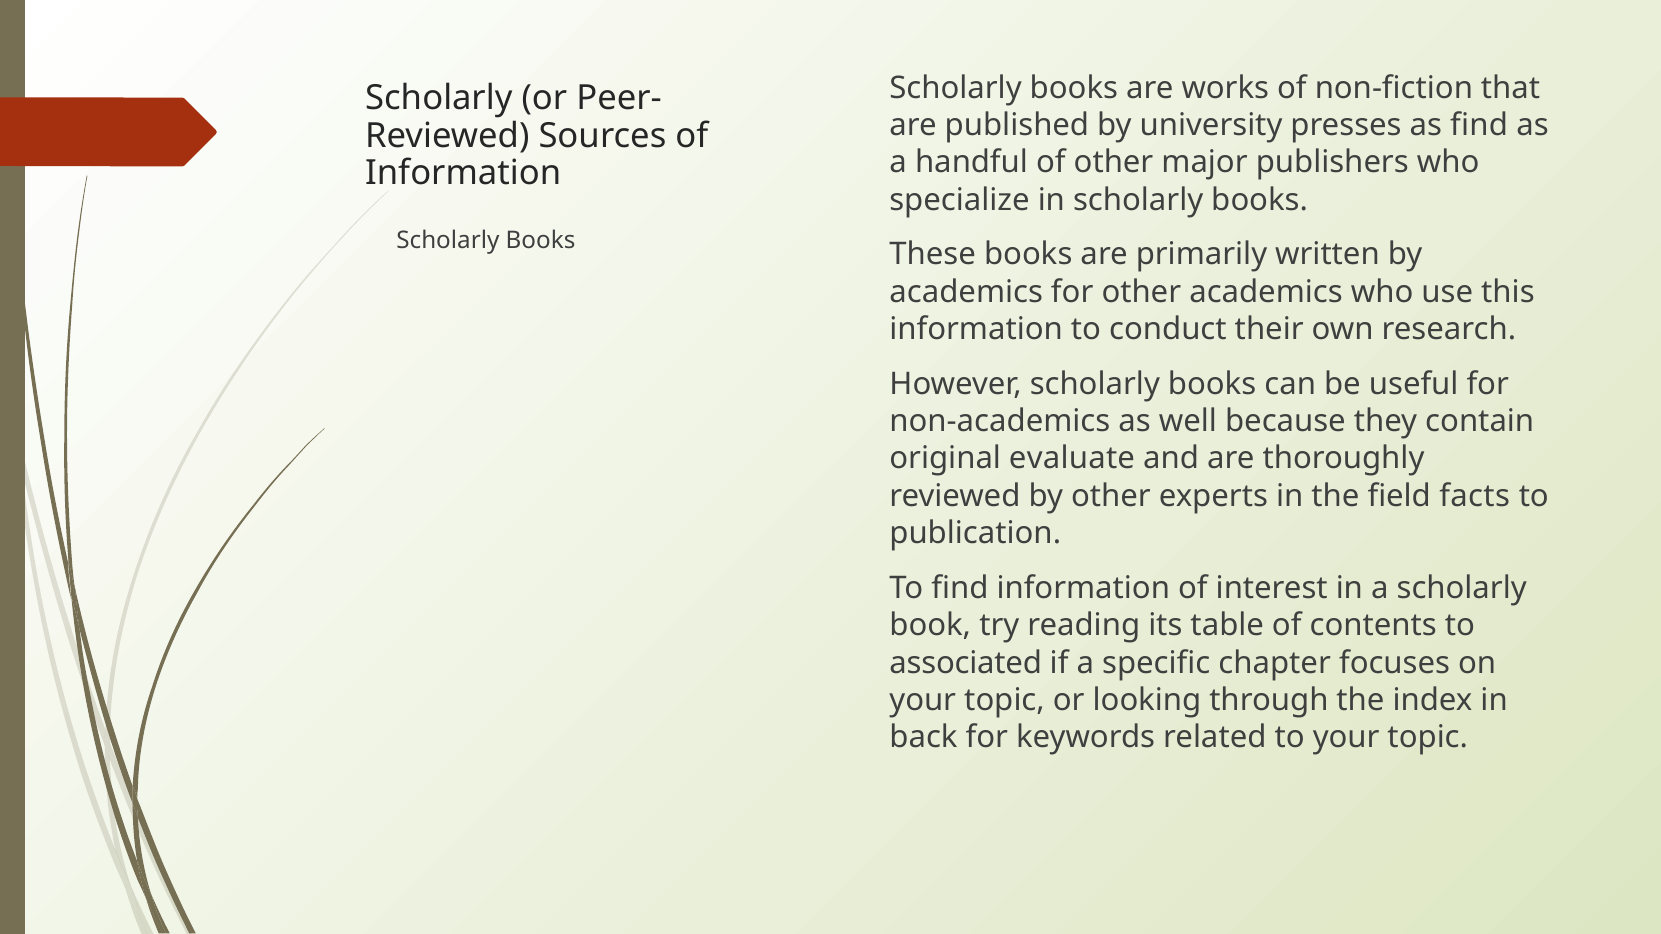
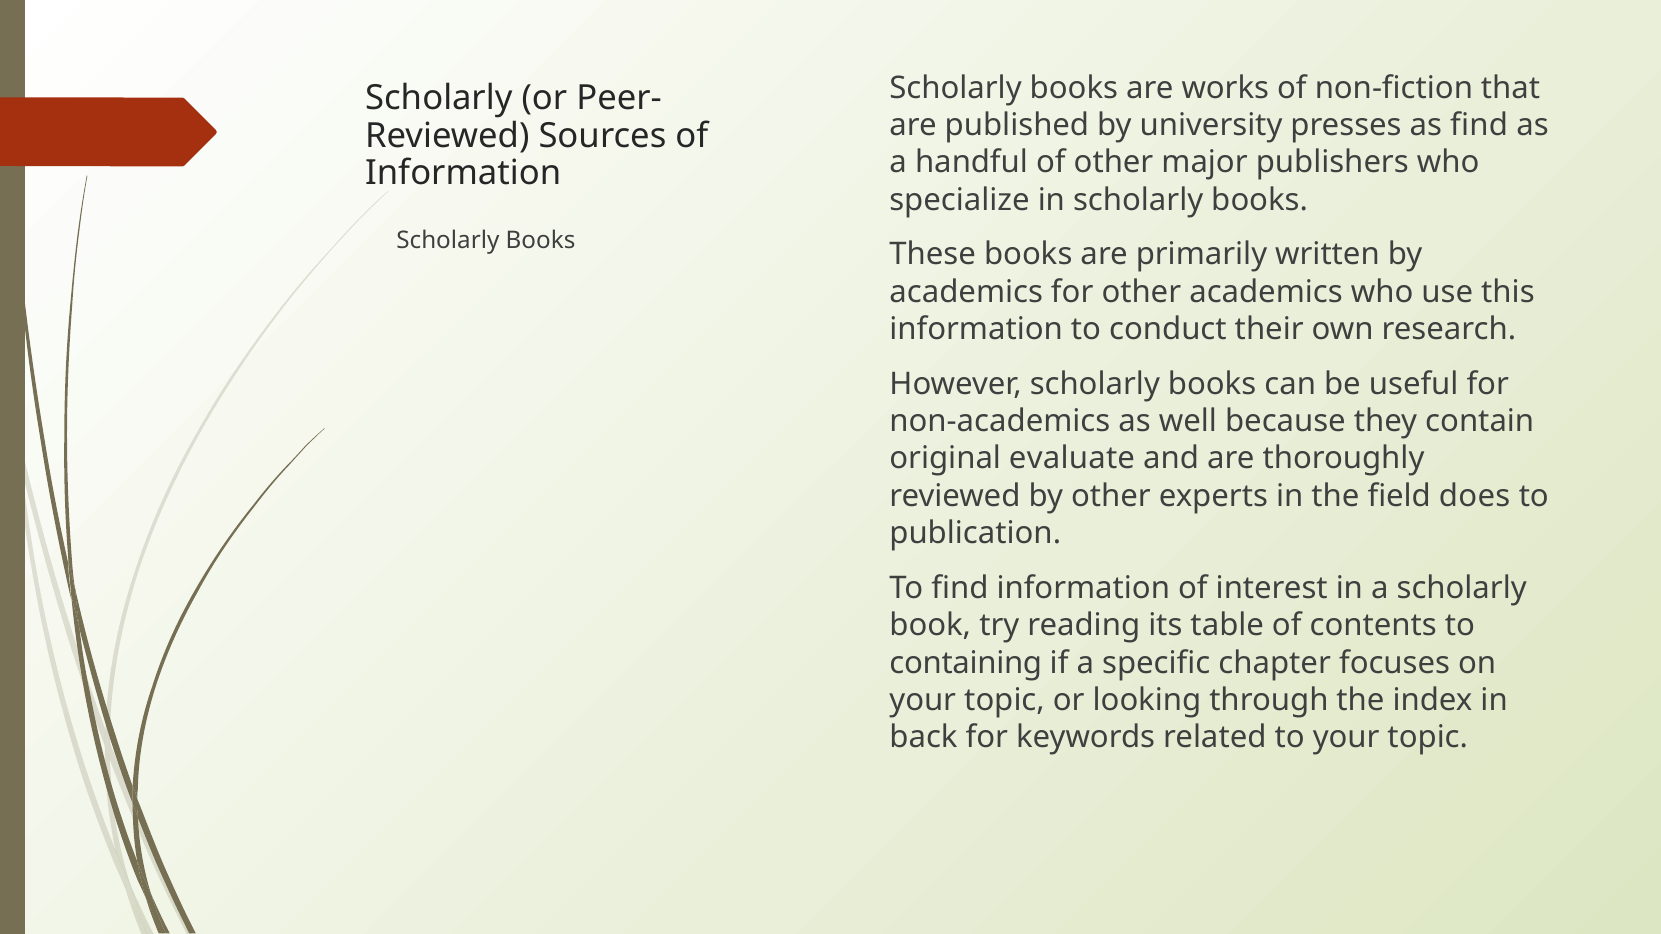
facts: facts -> does
associated: associated -> containing
